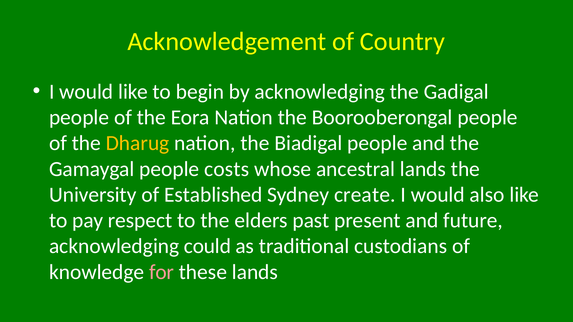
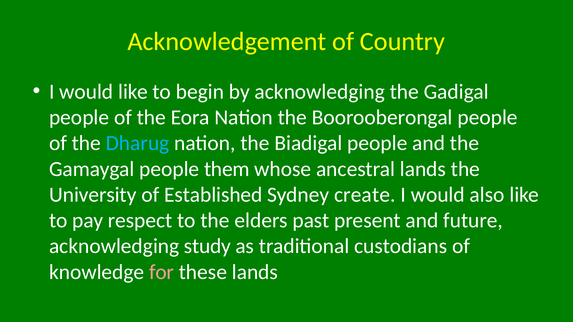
Dharug colour: yellow -> light blue
costs: costs -> them
could: could -> study
